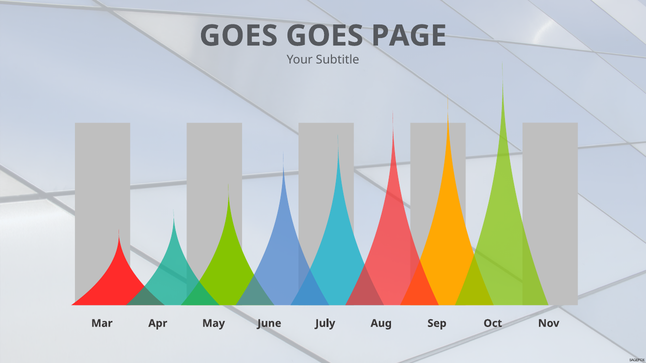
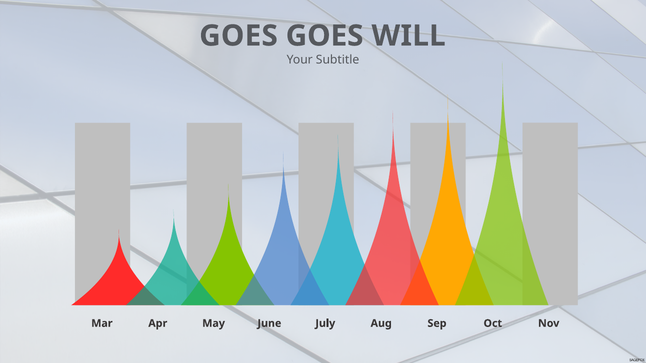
PAGE: PAGE -> WILL
